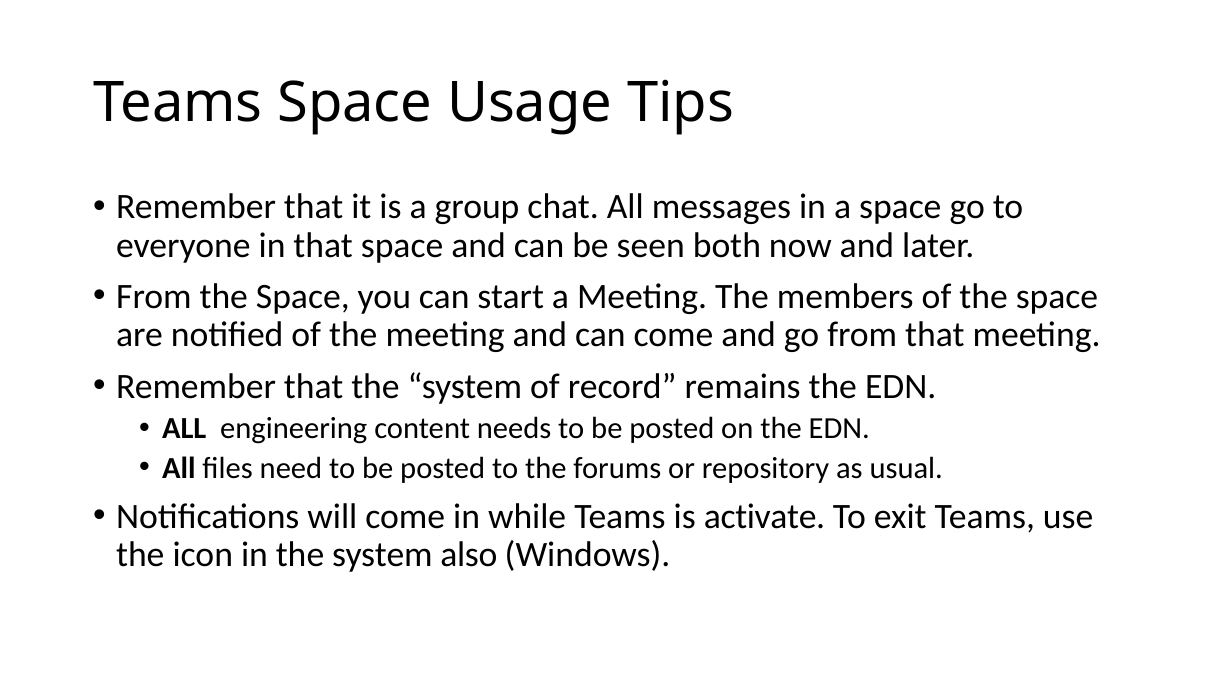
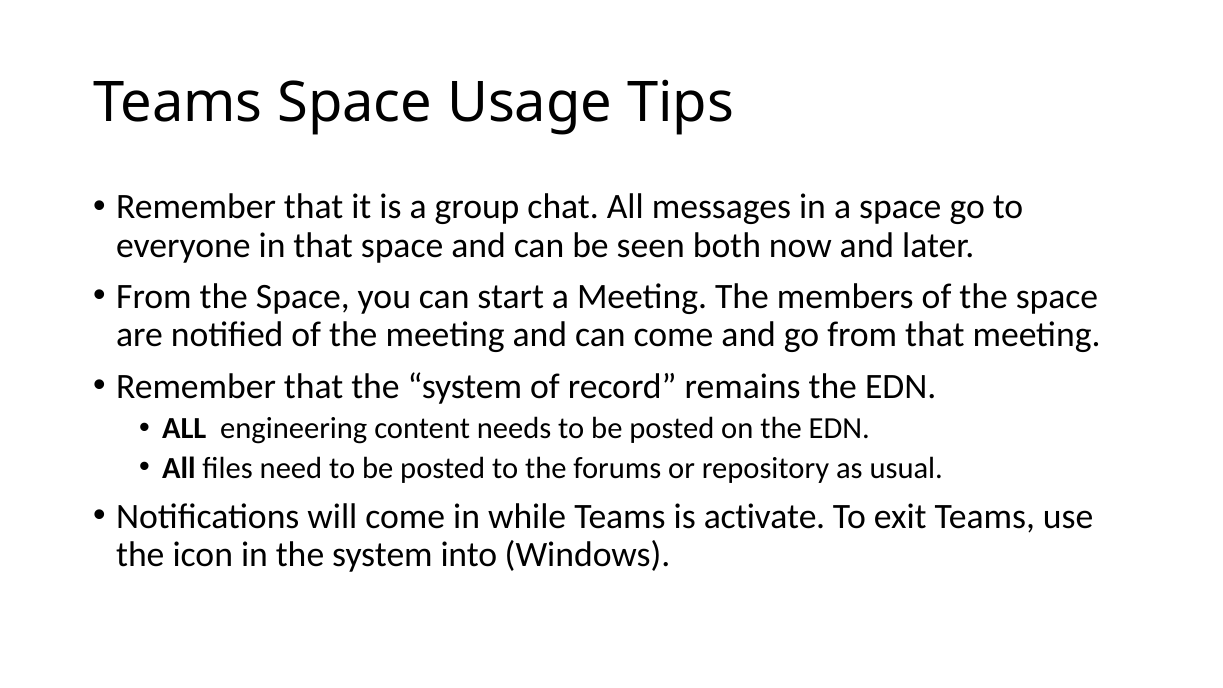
also: also -> into
